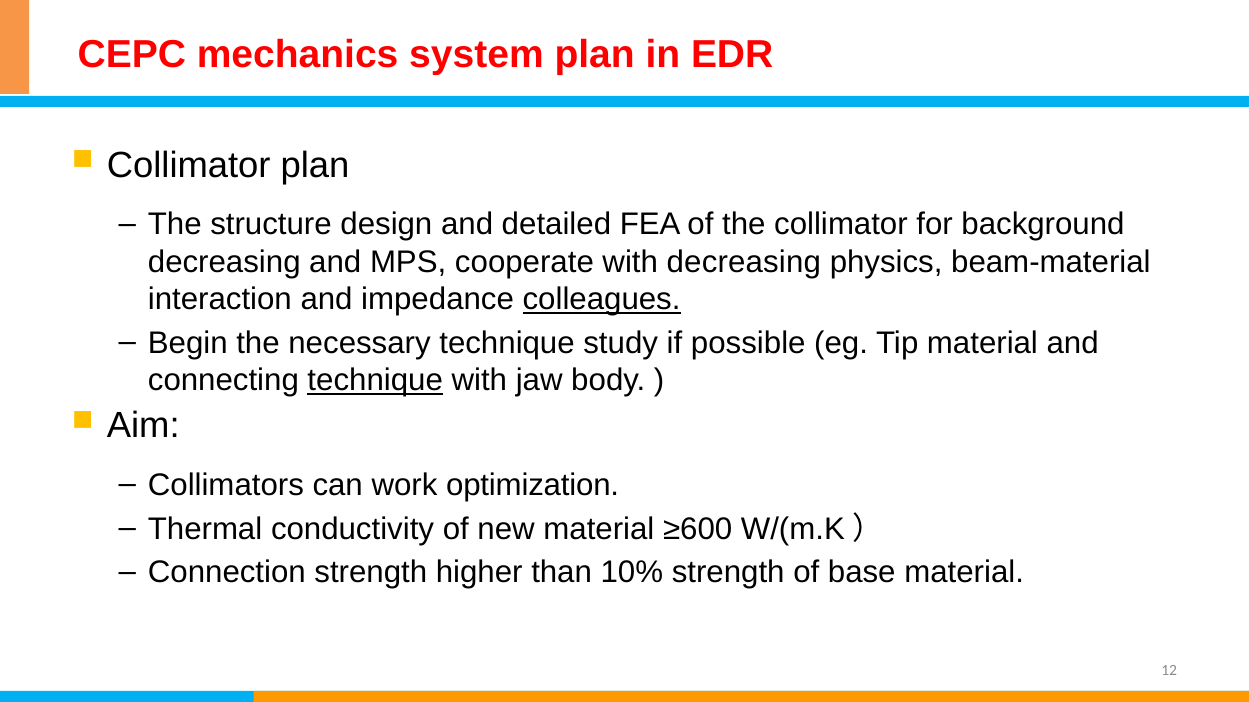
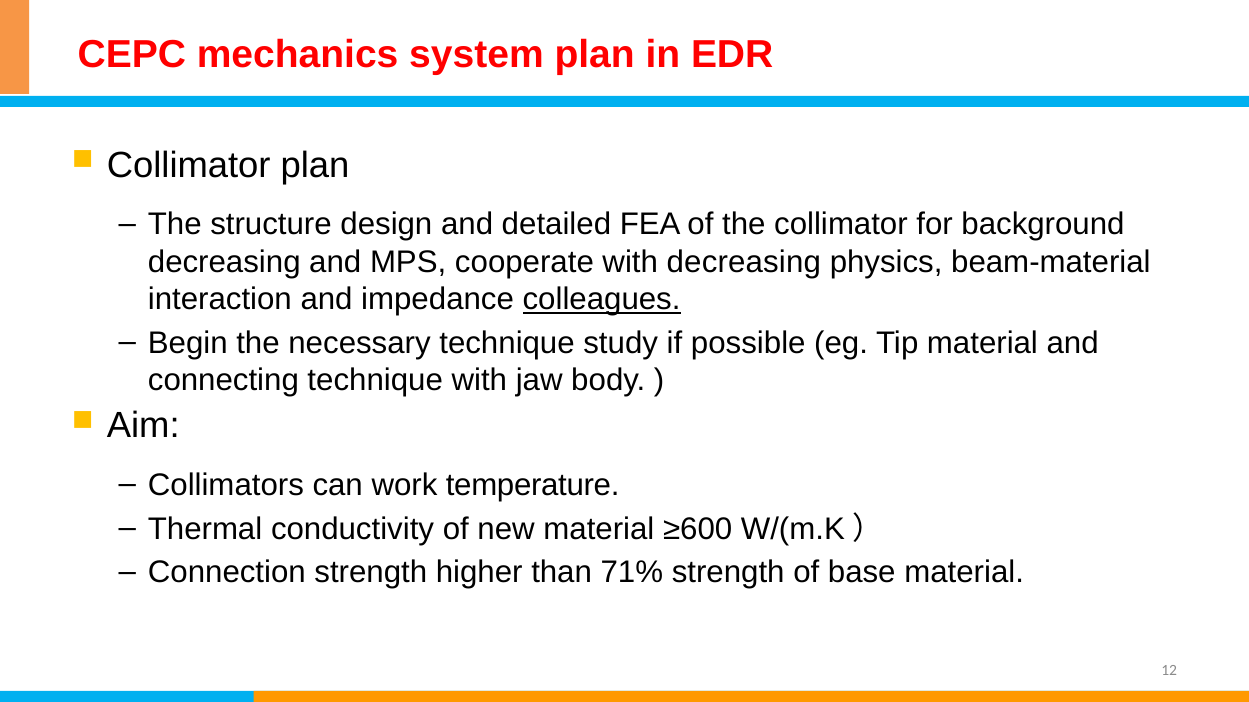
technique at (375, 381) underline: present -> none
optimization: optimization -> temperature
10%: 10% -> 71%
